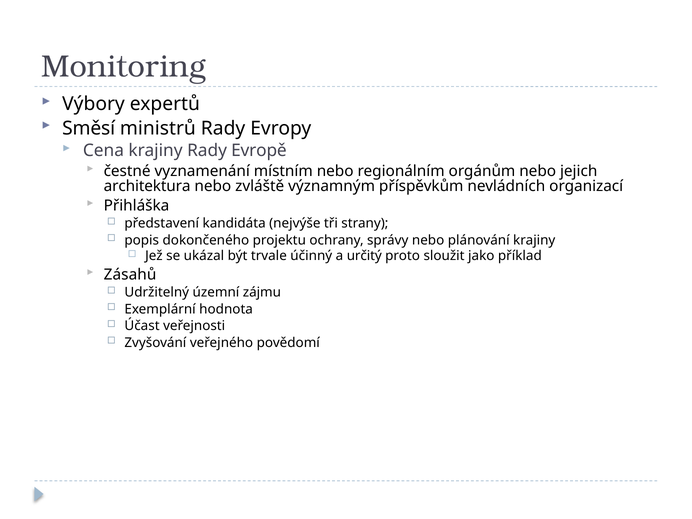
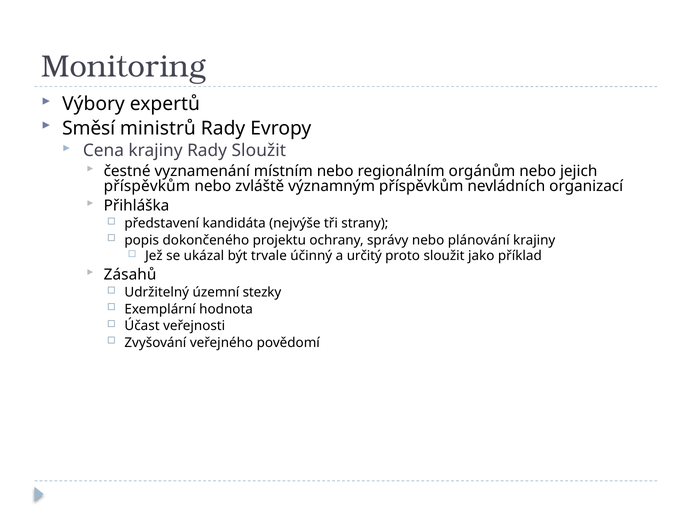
Rady Evropě: Evropě -> Sloužit
architektura at (147, 186): architektura -> příspěvkům
zájmu: zájmu -> stezky
